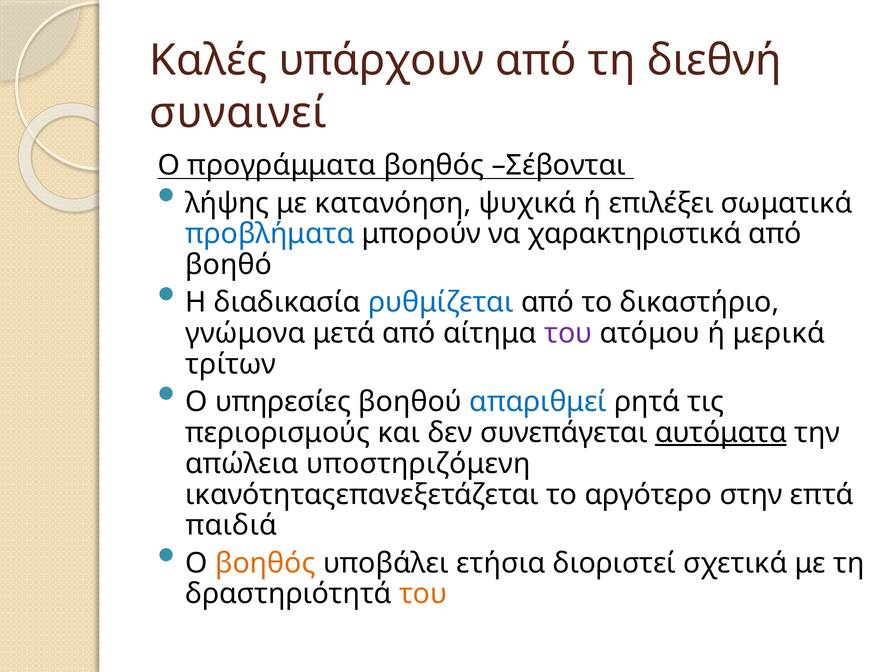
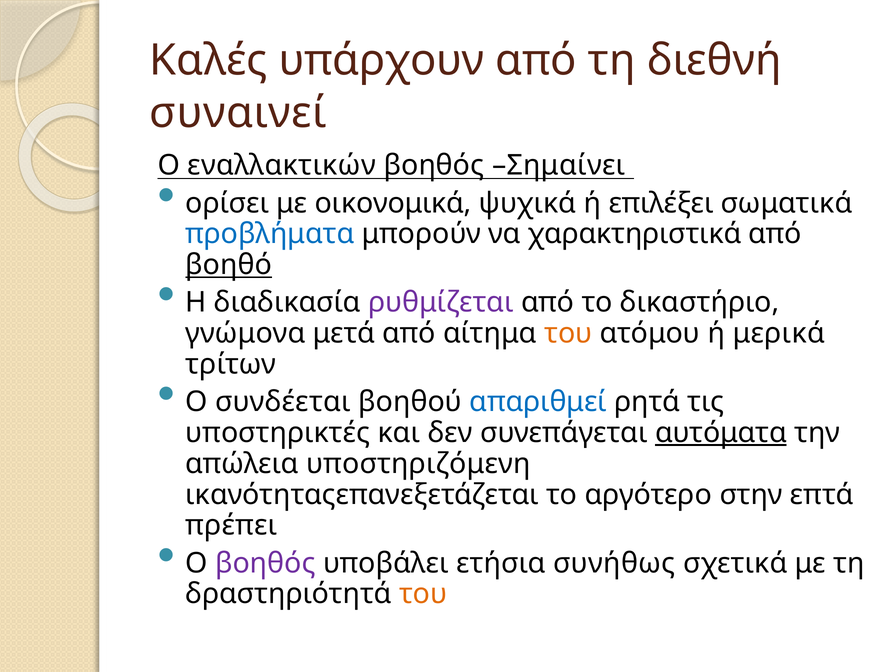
προγράμματα: προγράμματα -> εναλλακτικών
Σέβονται: Σέβονται -> Σημαίνει
λήψης: λήψης -> ορίσει
κατανόηση: κατανόηση -> οικονομικά
βοηθό underline: none -> present
ρυθμίζεται colour: blue -> purple
του at (568, 333) colour: purple -> orange
υπηρεσίες: υπηρεσίες -> συνδέεται
περιορισμούς: περιορισμούς -> υποστηρικτές
παιδιά: παιδιά -> πρέπει
βοηθός at (265, 563) colour: orange -> purple
διοριστεί: διοριστεί -> συνήθως
